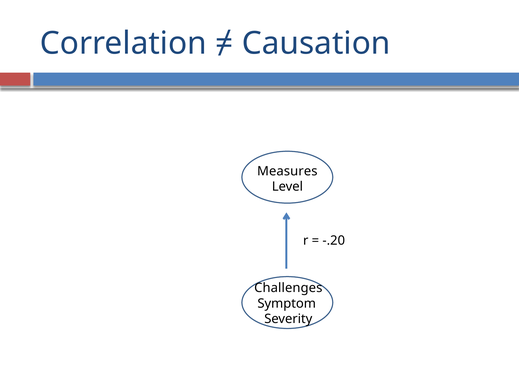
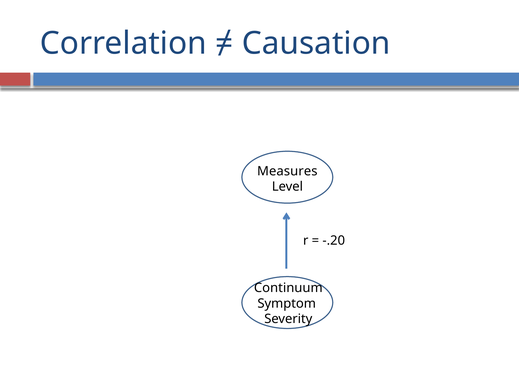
Challenges: Challenges -> Continuum
